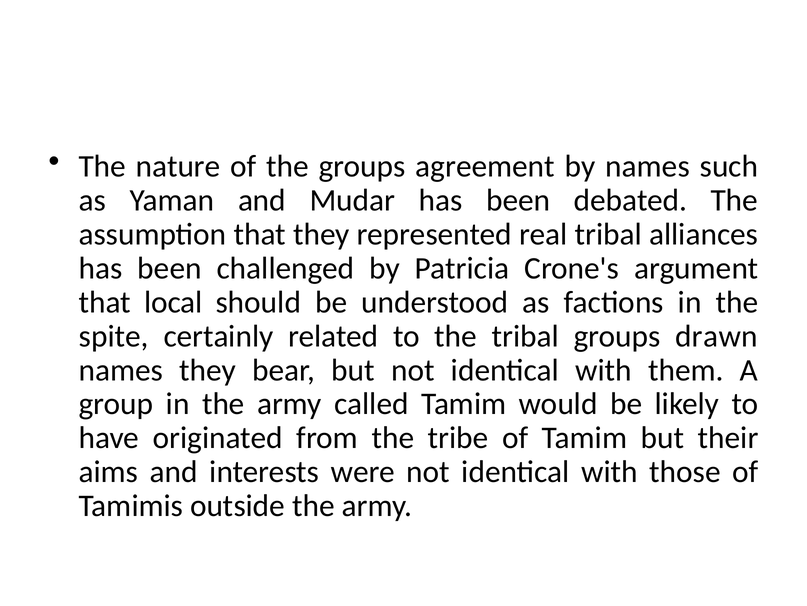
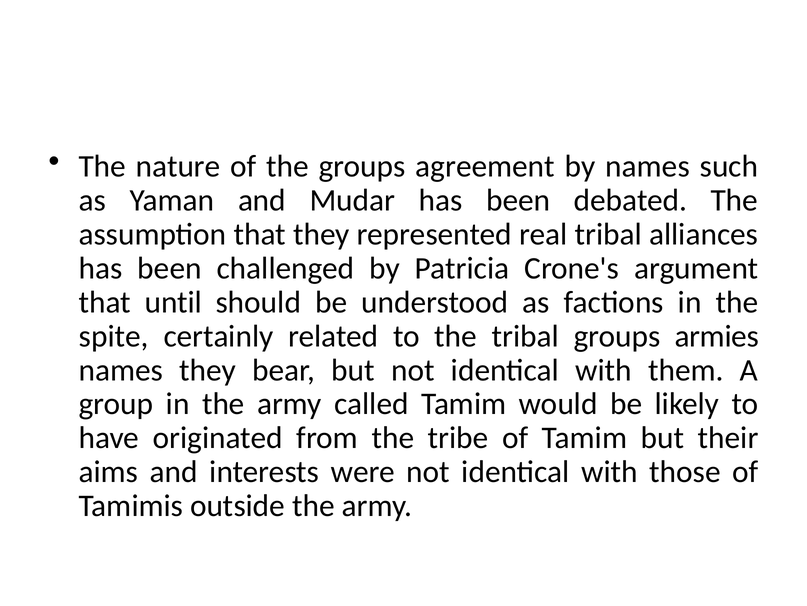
local: local -> until
drawn: drawn -> armies
